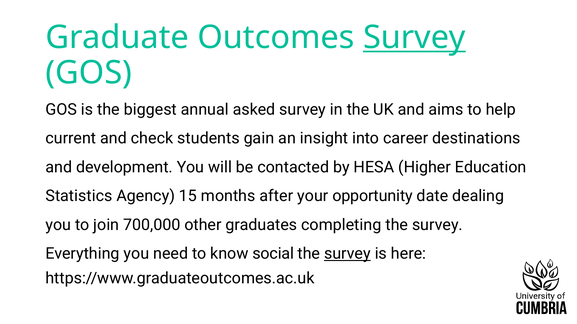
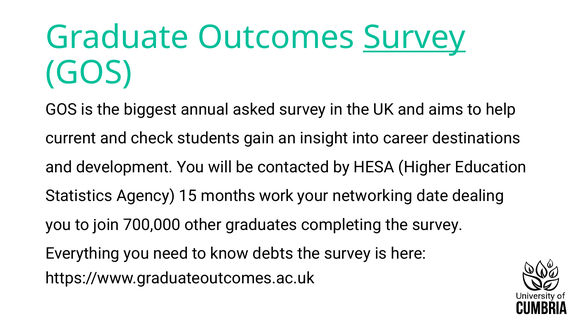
after: after -> work
opportunity: opportunity -> networking
social: social -> debts
survey at (347, 254) underline: present -> none
